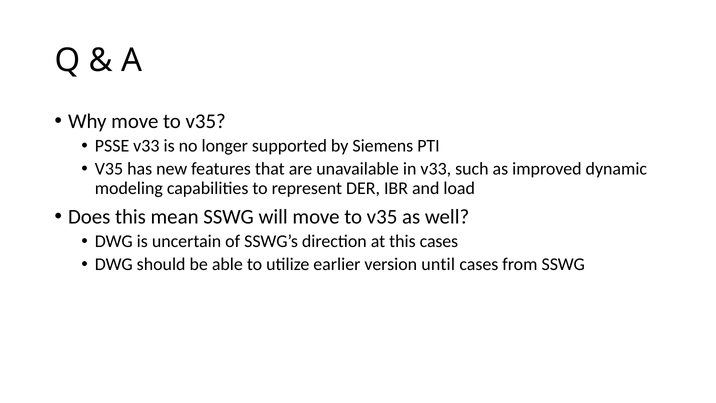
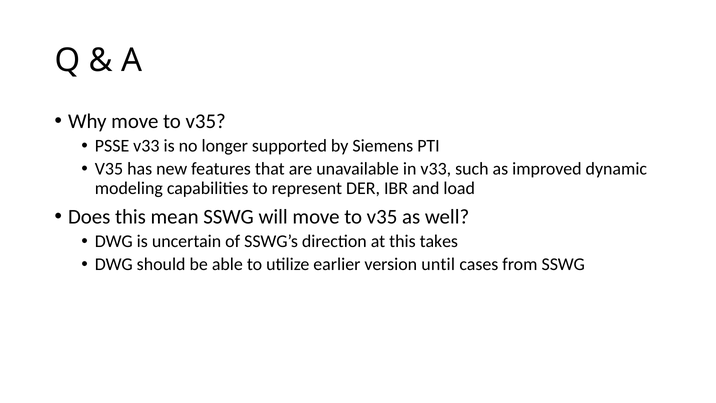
this cases: cases -> takes
